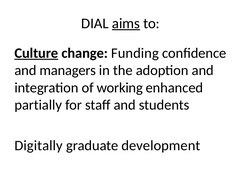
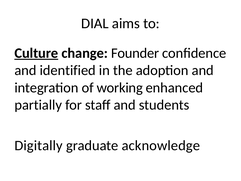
aims underline: present -> none
Funding: Funding -> Founder
managers: managers -> identified
development: development -> acknowledge
